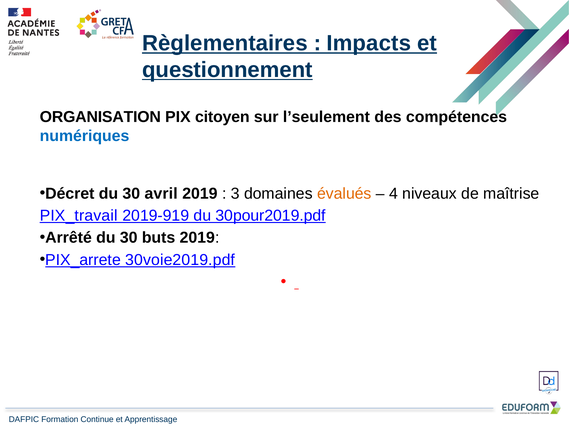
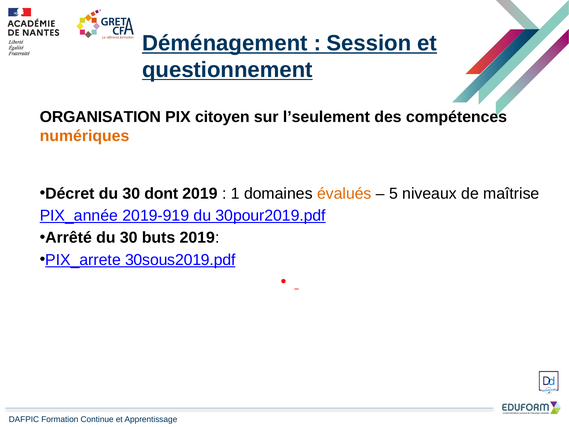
Règlementaires: Règlementaires -> Déménagement
Impacts: Impacts -> Session
numériques colour: blue -> orange
avril: avril -> dont
3: 3 -> 1
4: 4 -> 5
PIX_travail: PIX_travail -> PIX_année
30voie2019.pdf: 30voie2019.pdf -> 30sous2019.pdf
